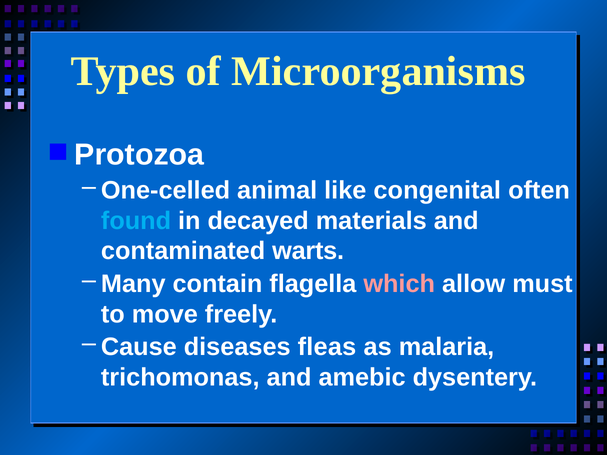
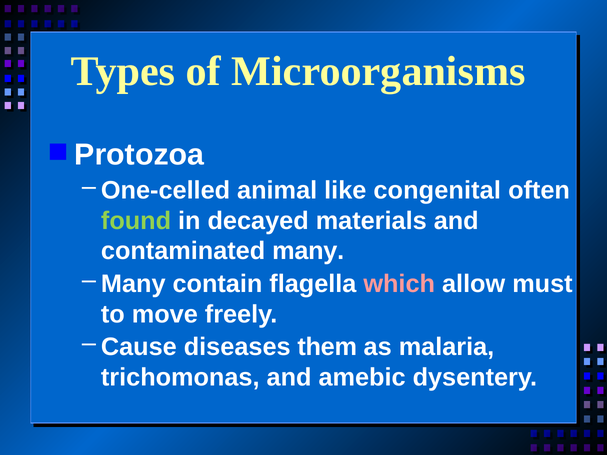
found colour: light blue -> light green
contaminated warts: warts -> many
fleas: fleas -> them
